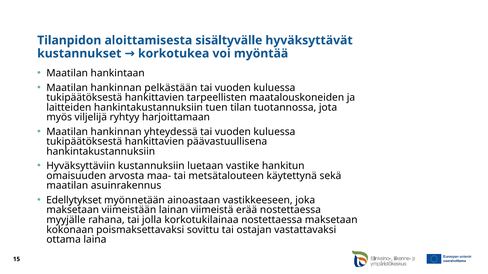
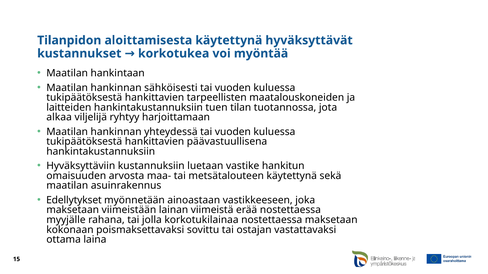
aloittamisesta sisältyvälle: sisältyvälle -> käytettynä
pelkästään: pelkästään -> sähköisesti
myös: myös -> alkaa
